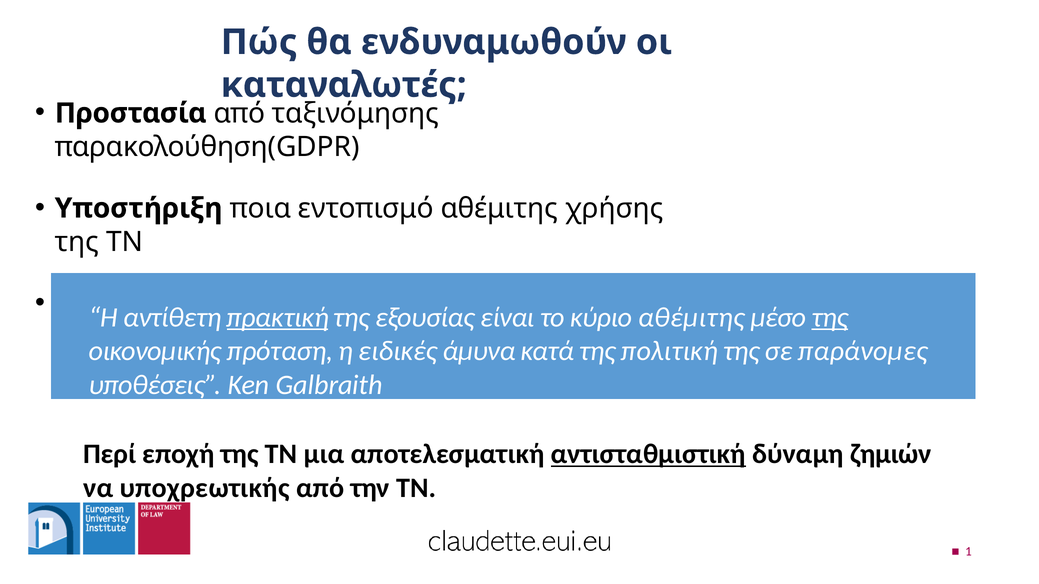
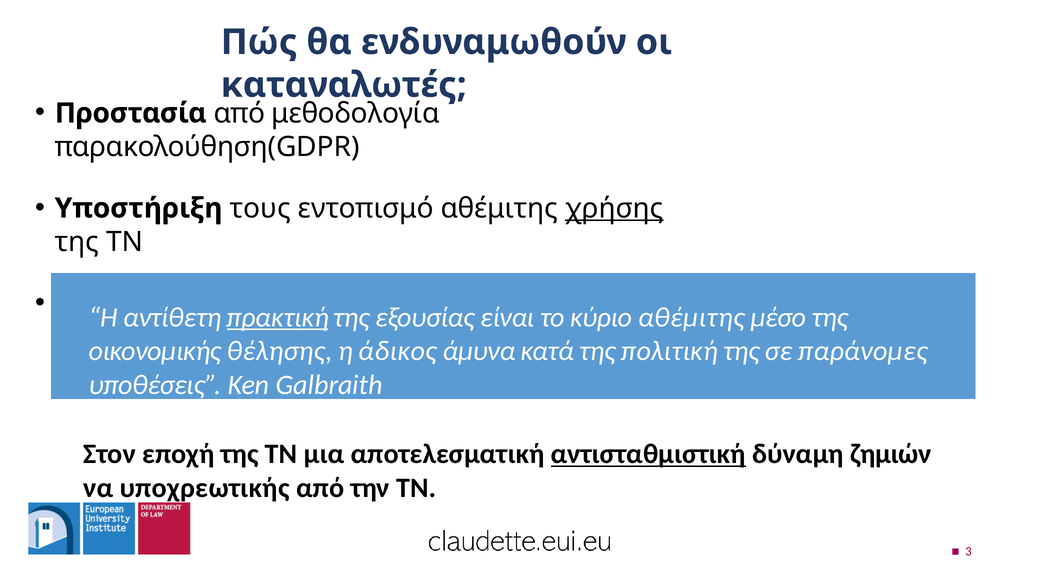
ταξινόμησης: ταξινόμησης -> μεθοδολογία
ποια: ποια -> τους
χρήσης underline: none -> present
της at (830, 318) underline: present -> none
πρόταση: πρόταση -> θέλησης
ειδικές: ειδικές -> άδικος
Περί: Περί -> Στον
1: 1 -> 3
